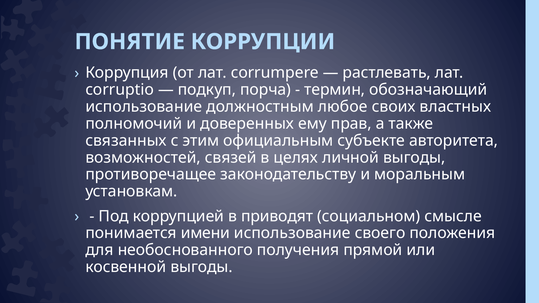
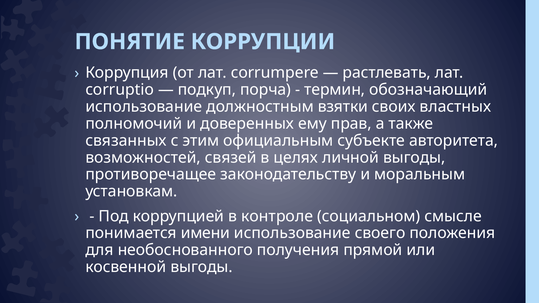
любое: любое -> взятки
приводят: приводят -> контроле
